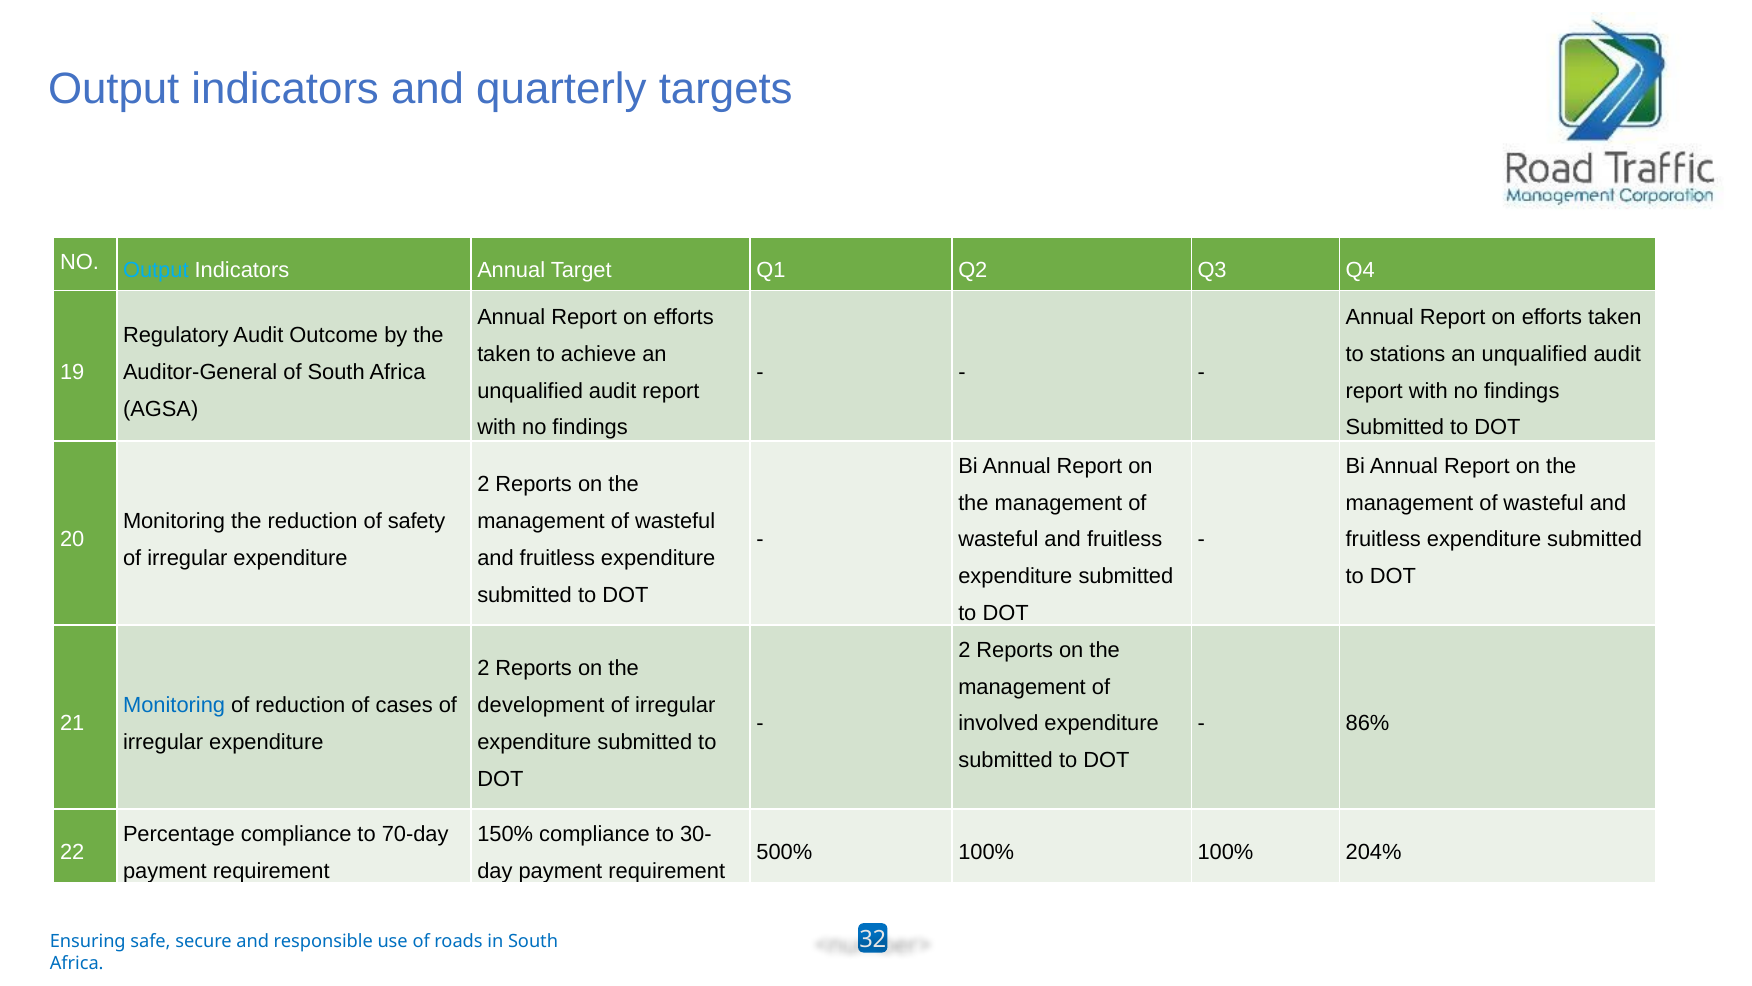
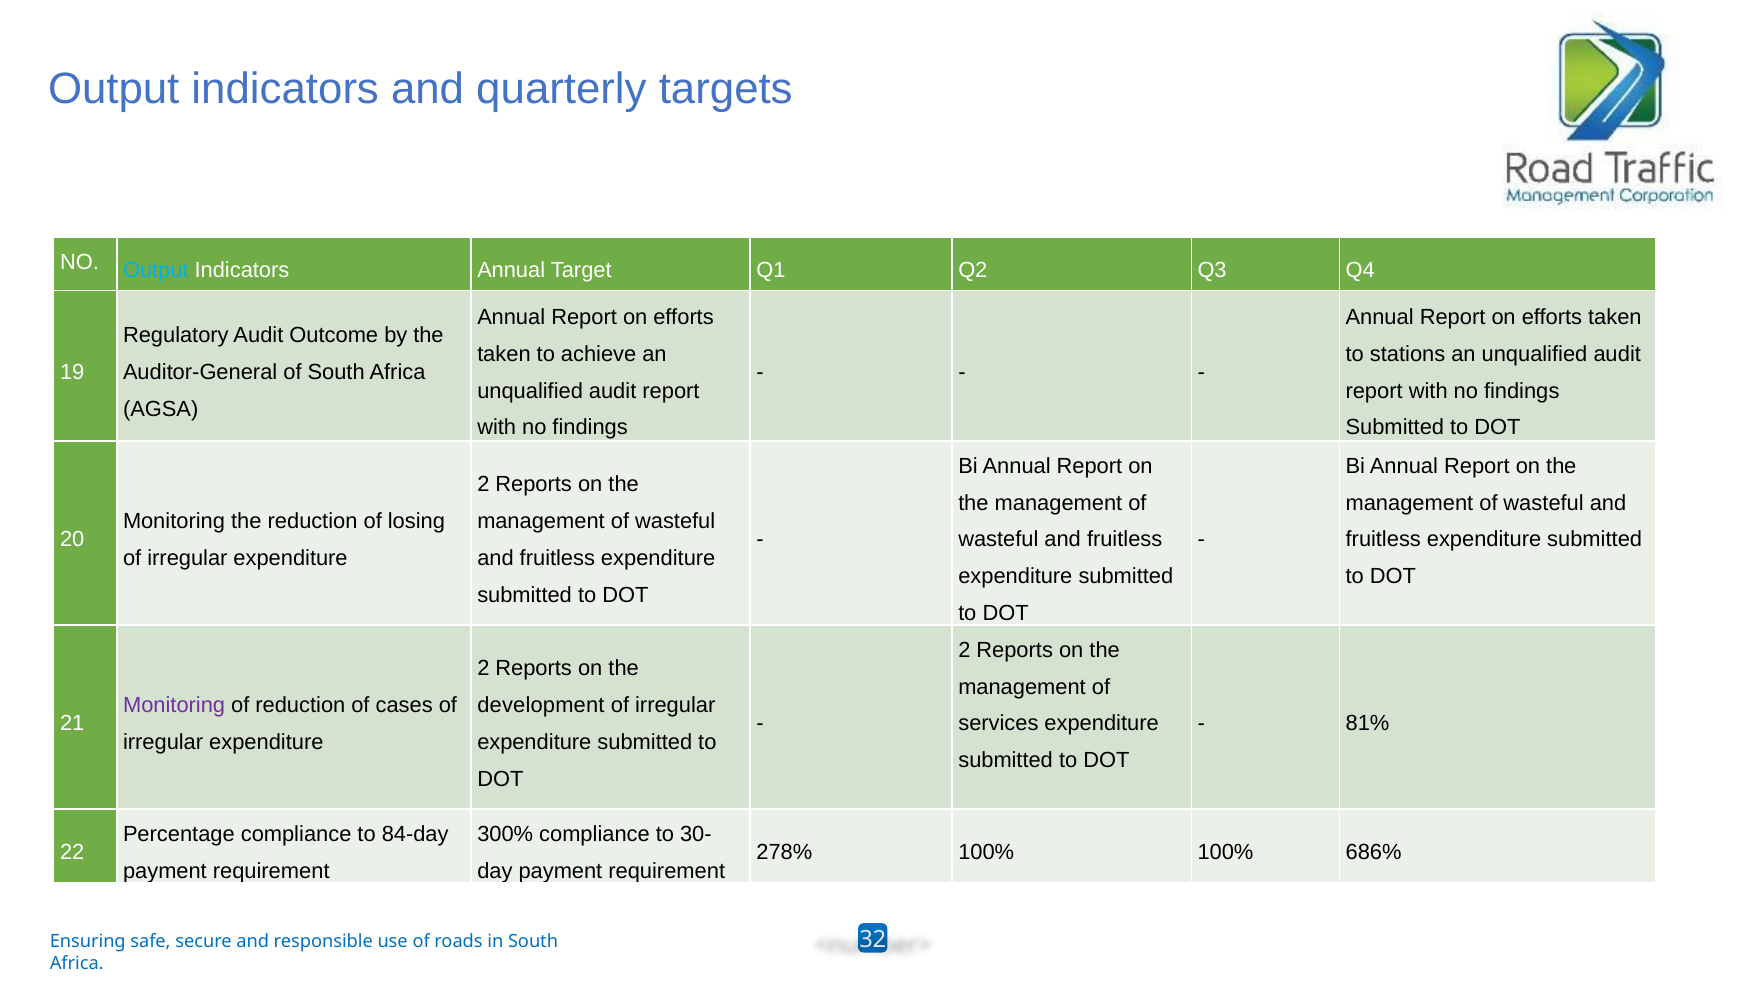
safety: safety -> losing
Monitoring at (174, 705) colour: blue -> purple
involved: involved -> services
86%: 86% -> 81%
70-day: 70-day -> 84-day
150%: 150% -> 300%
500%: 500% -> 278%
204%: 204% -> 686%
